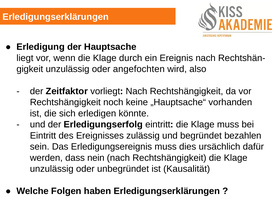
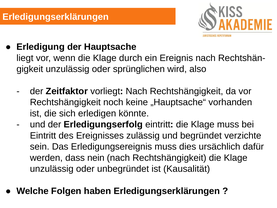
angefochten: angefochten -> sprünglichen
bezahlen: bezahlen -> verzichte
